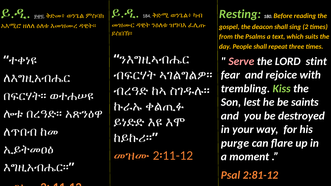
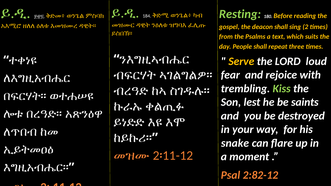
Serve colour: pink -> yellow
stint: stint -> loud
purge: purge -> snake
2:81-12: 2:81-12 -> 2:82-12
